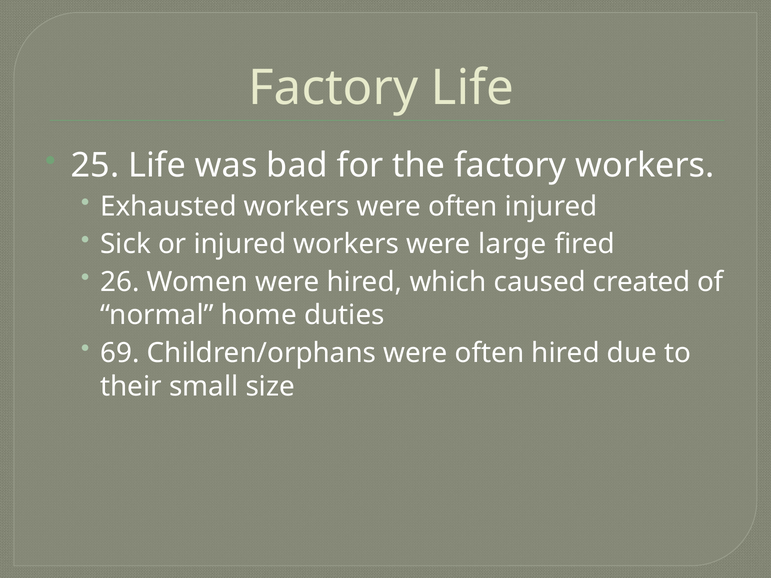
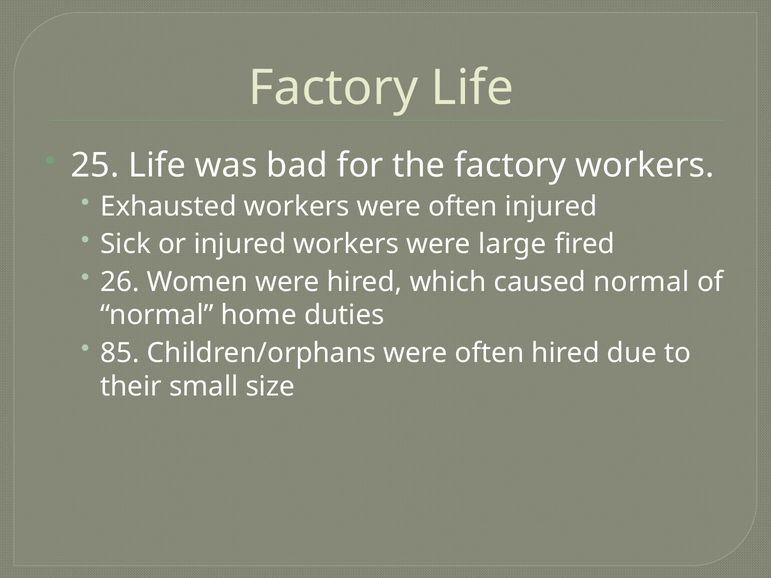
caused created: created -> normal
69: 69 -> 85
